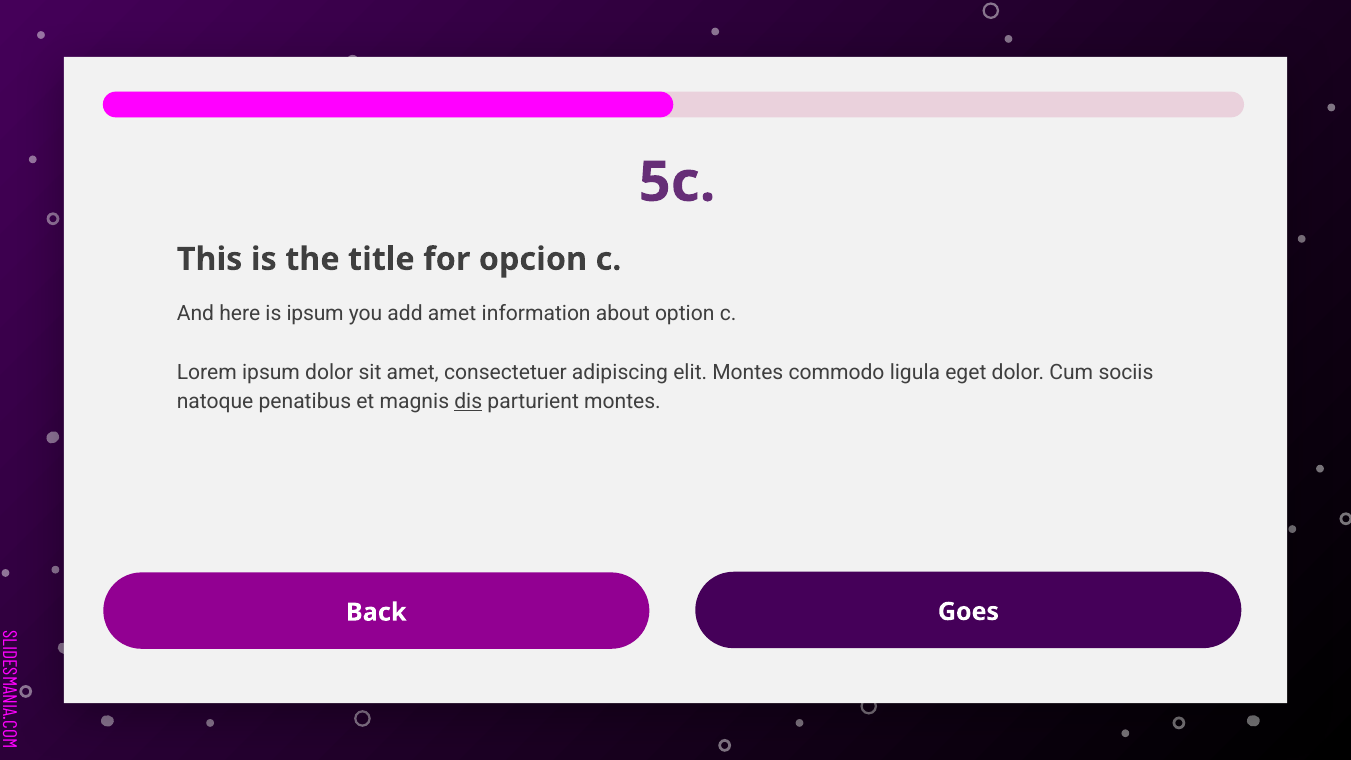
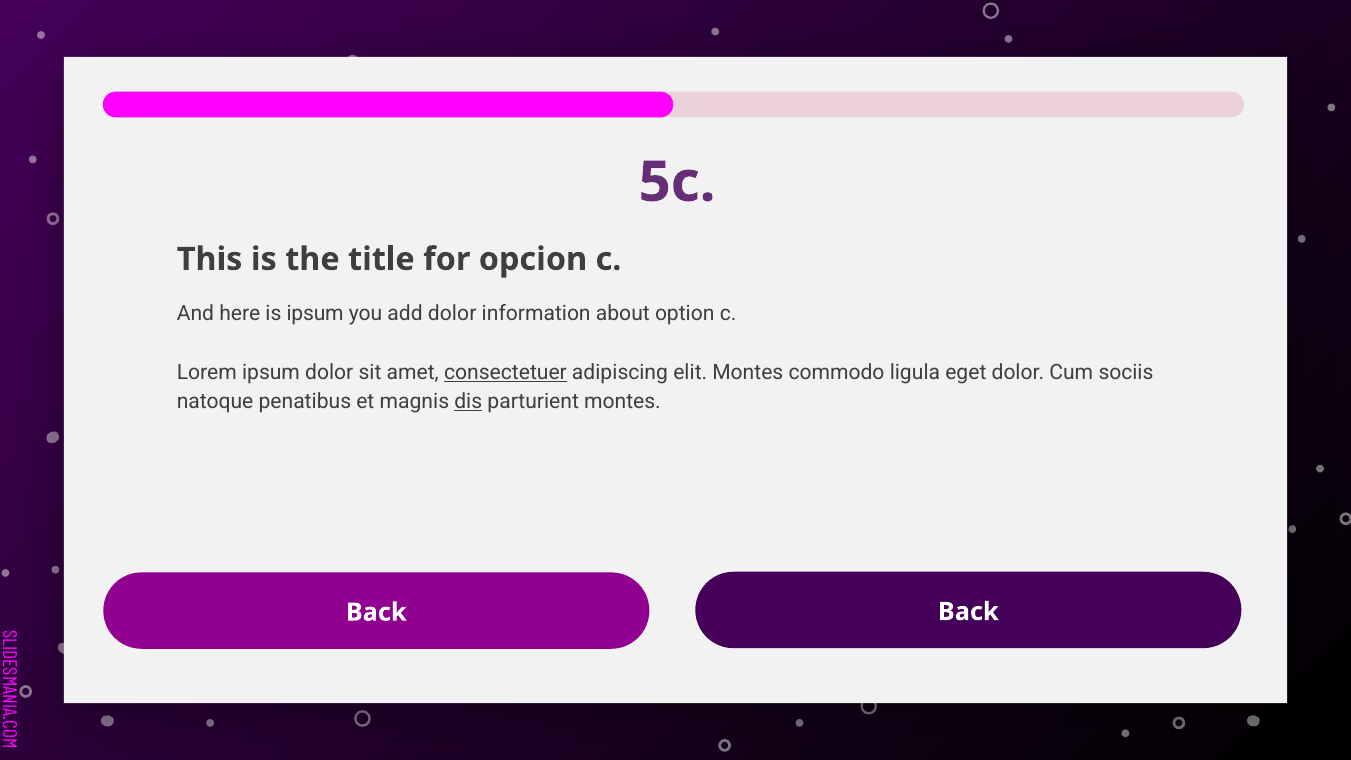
add amet: amet -> dolor
consectetuer underline: none -> present
Back Goes: Goes -> Back
